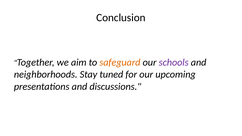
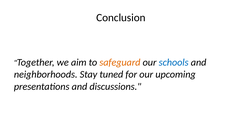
schools colour: purple -> blue
